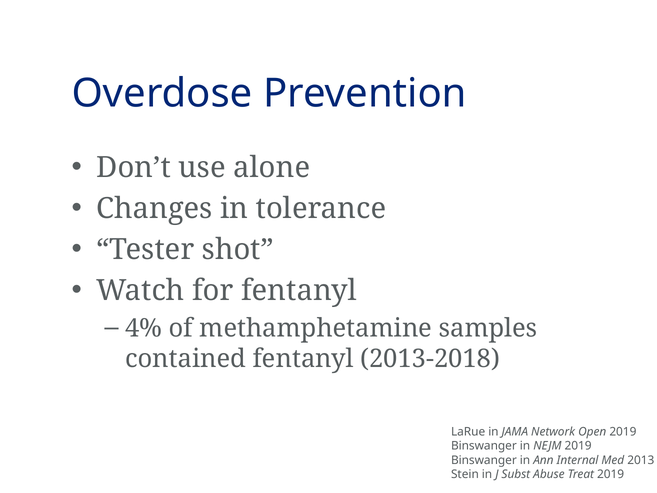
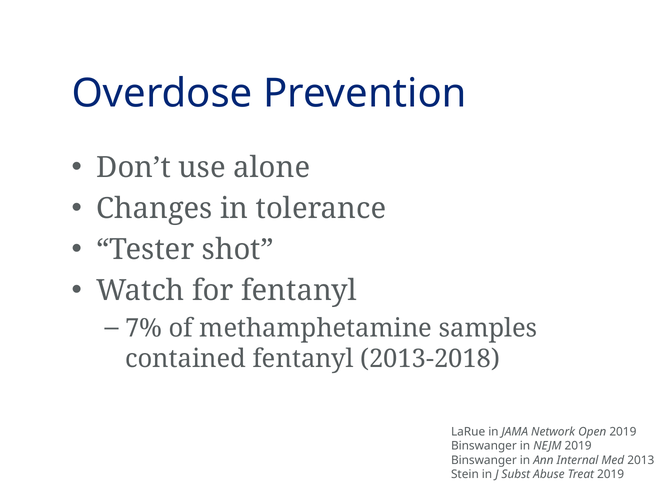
4%: 4% -> 7%
